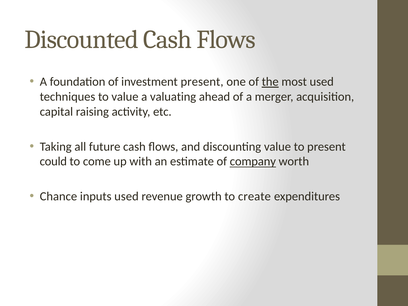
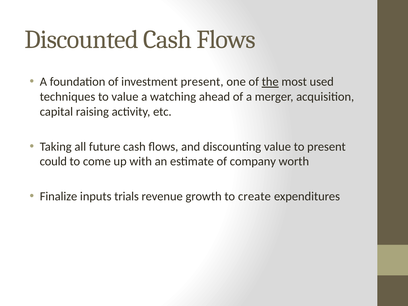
valuating: valuating -> watching
company underline: present -> none
Chance: Chance -> Finalize
inputs used: used -> trials
